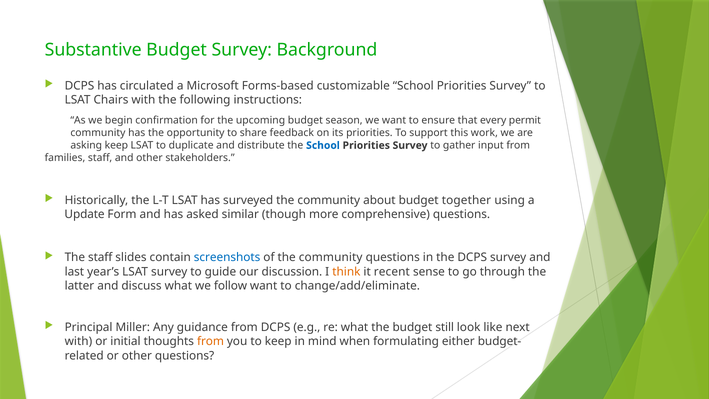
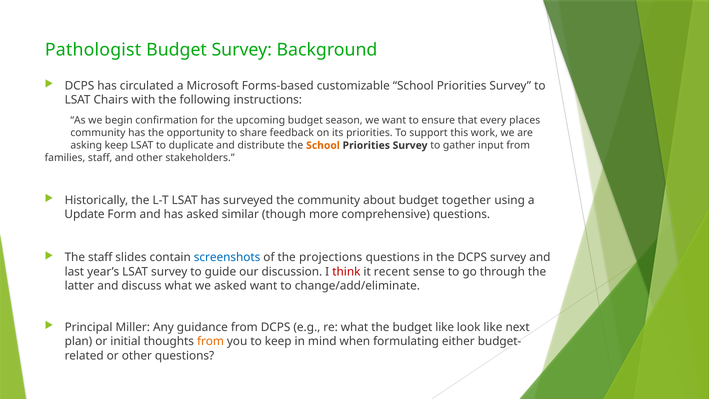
Substantive: Substantive -> Pathologist
permit: permit -> places
School at (323, 145) colour: blue -> orange
of the community: community -> projections
think colour: orange -> red
we follow: follow -> asked
budget still: still -> like
with at (78, 341): with -> plan
